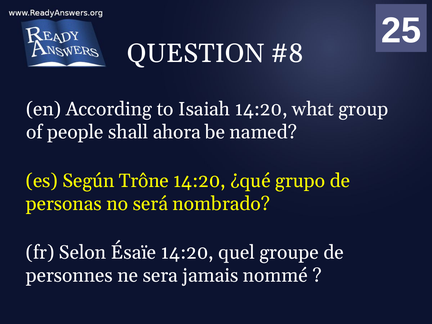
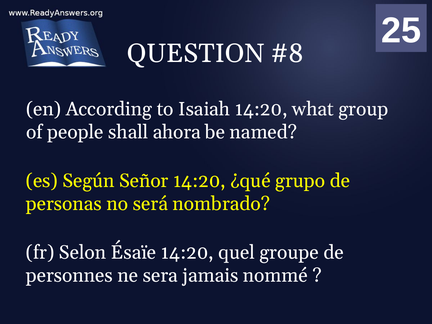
Trône: Trône -> Señor
